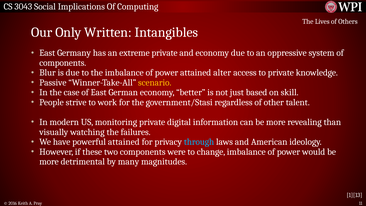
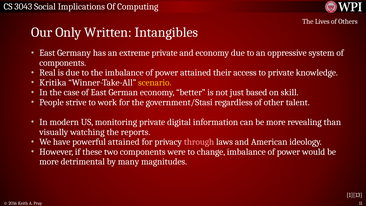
Blur: Blur -> Real
alter: alter -> their
Passive: Passive -> Kritika
failures: failures -> reports
through colour: light blue -> pink
